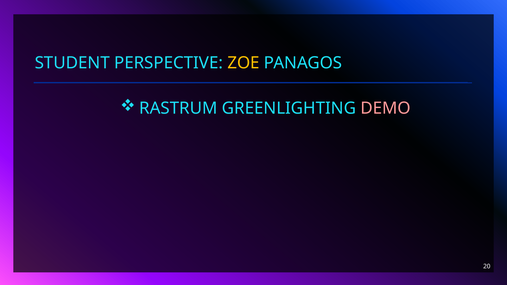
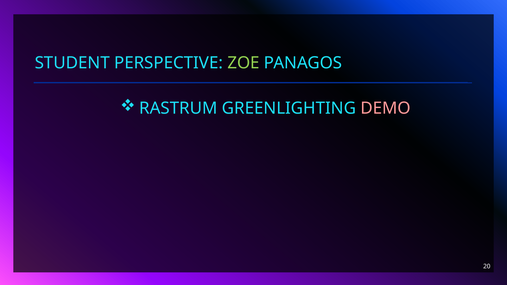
ZOE colour: yellow -> light green
